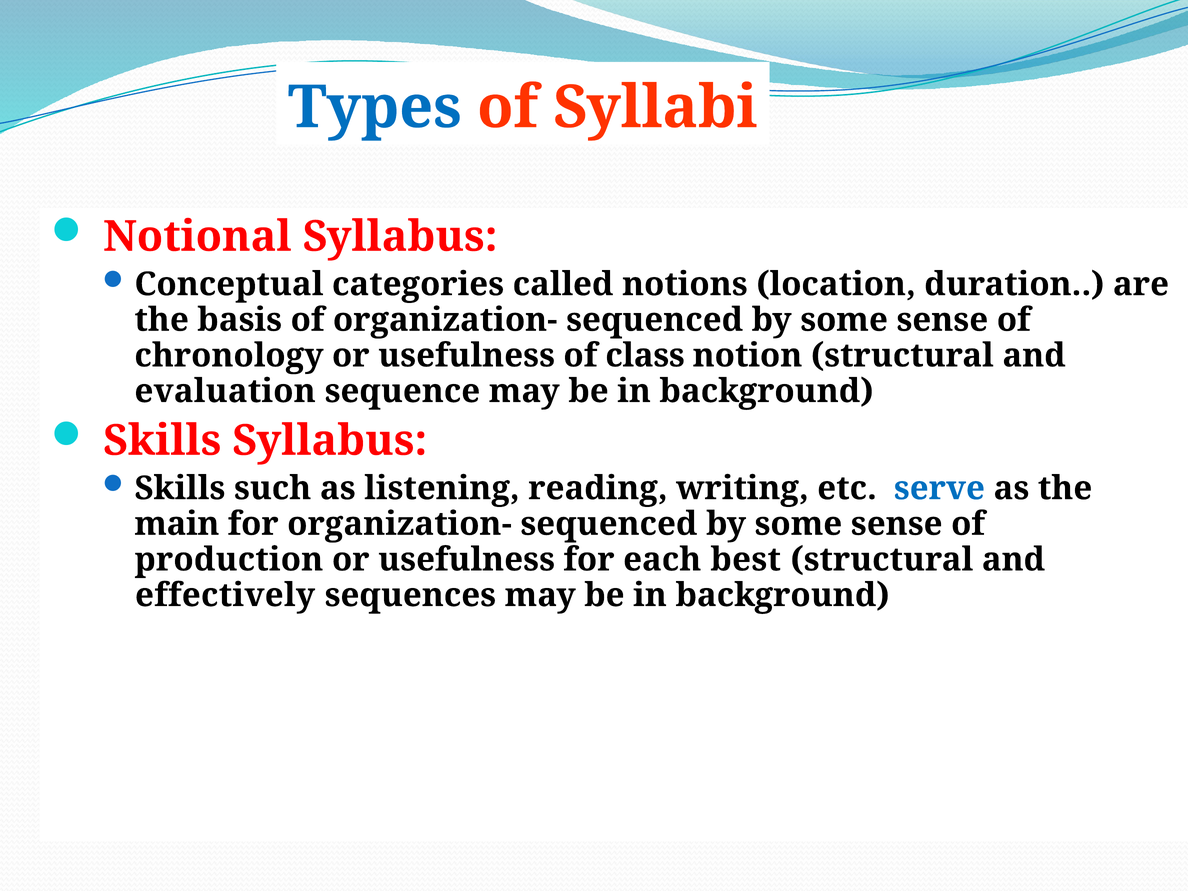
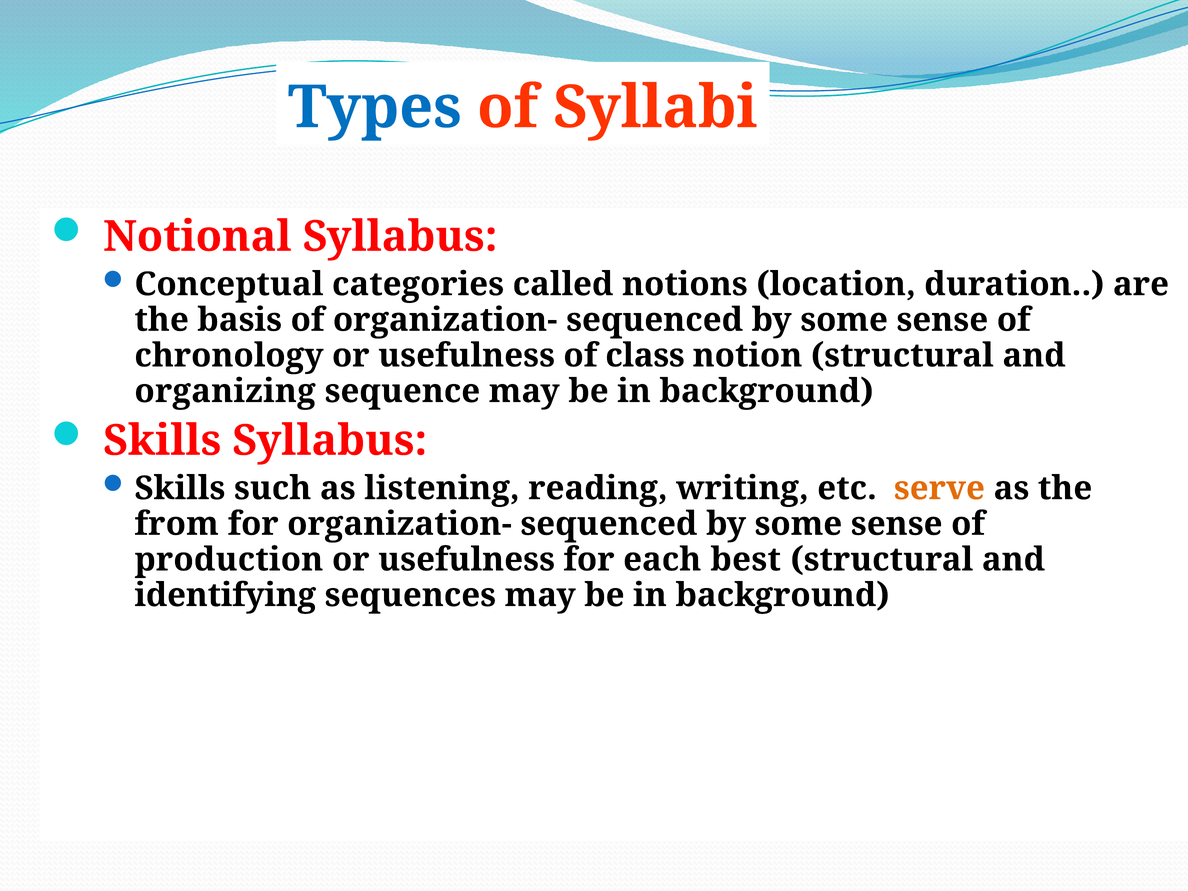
evaluation: evaluation -> organizing
serve colour: blue -> orange
main: main -> from
effectively: effectively -> identifying
